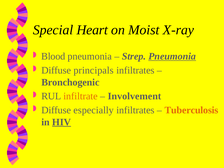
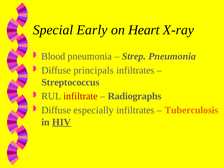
Heart: Heart -> Early
Moist: Moist -> Heart
Pneumonia at (172, 56) underline: present -> none
Bronchogenic: Bronchogenic -> Streptococcus
infiltrate colour: orange -> red
Involvement: Involvement -> Radiographs
